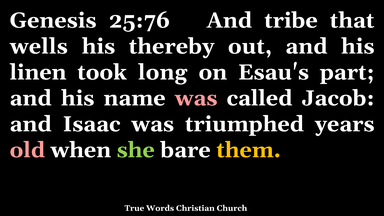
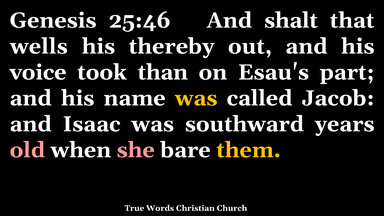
25:76: 25:76 -> 25:46
tribe: tribe -> shalt
linen: linen -> voice
long: long -> than
was at (196, 98) colour: pink -> yellow
triumphed: triumphed -> southward
she colour: light green -> pink
